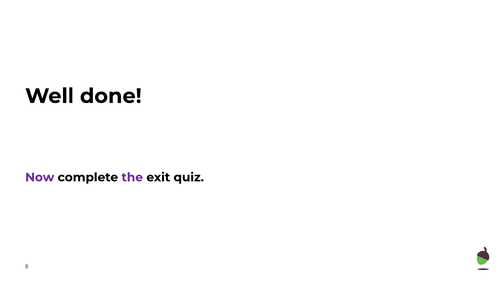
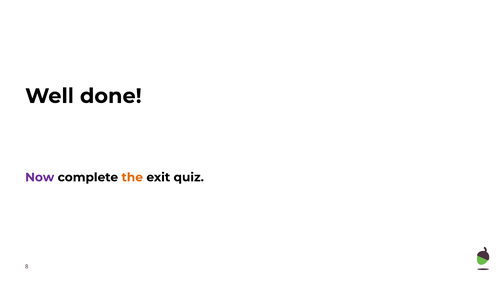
the colour: purple -> orange
